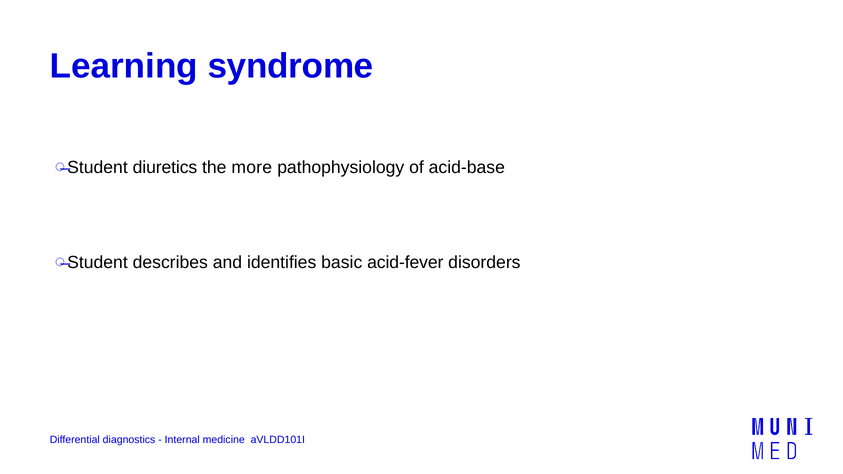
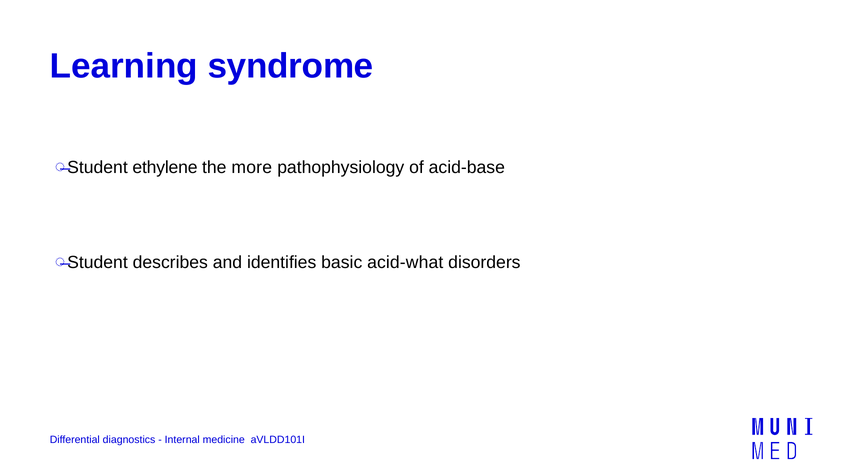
diuretics: diuretics -> ethylene
acid-fever: acid-fever -> acid-what
